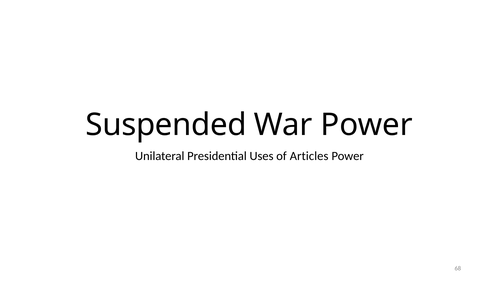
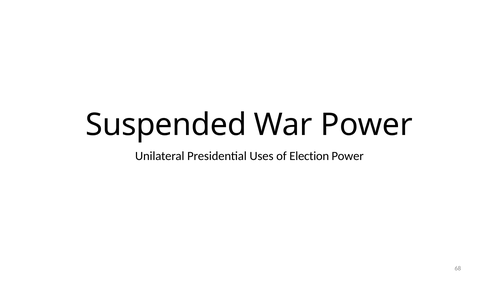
Articles: Articles -> Election
